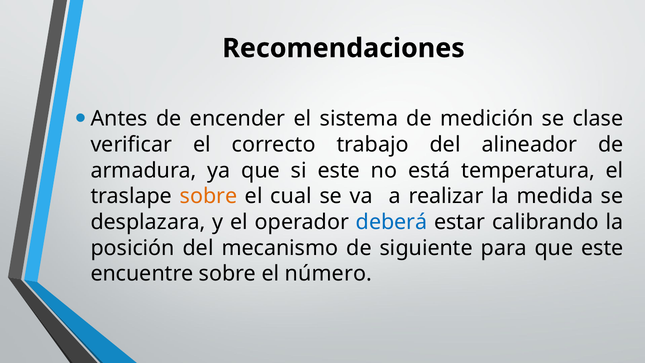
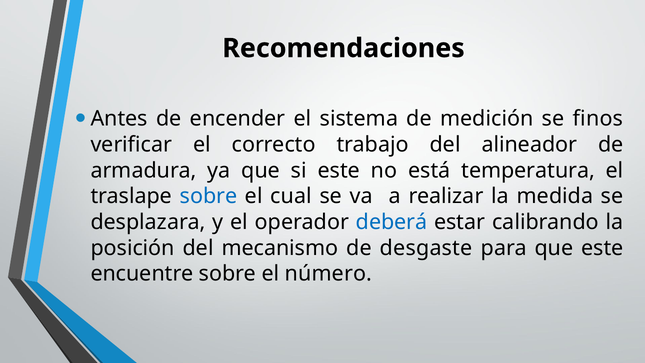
clase: clase -> finos
sobre at (209, 196) colour: orange -> blue
siguiente: siguiente -> desgaste
